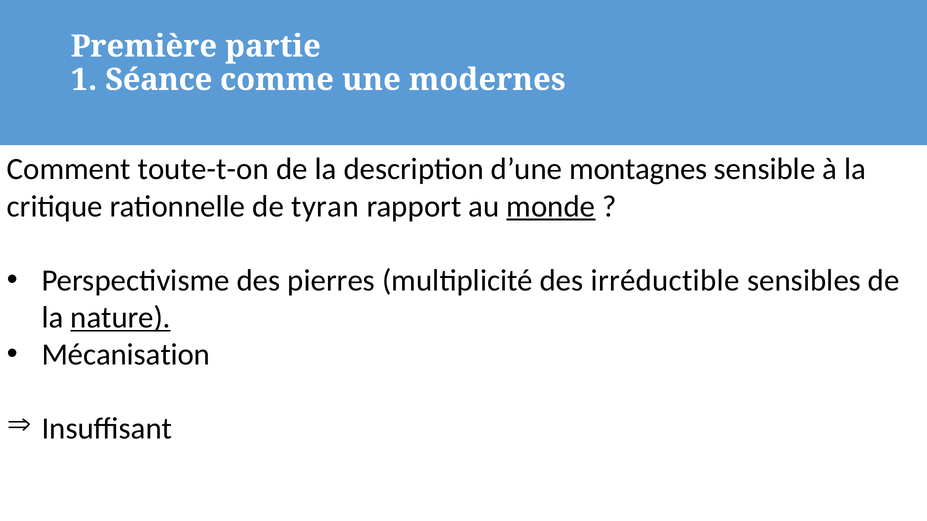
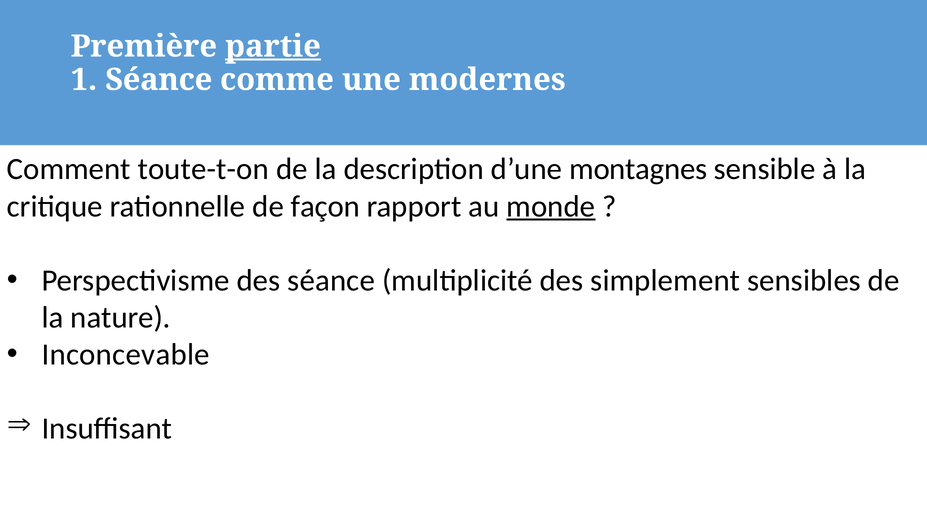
partie underline: none -> present
tyran: tyran -> façon
des pierres: pierres -> séance
irréductible: irréductible -> simplement
nature underline: present -> none
Mécanisation: Mécanisation -> Inconcevable
